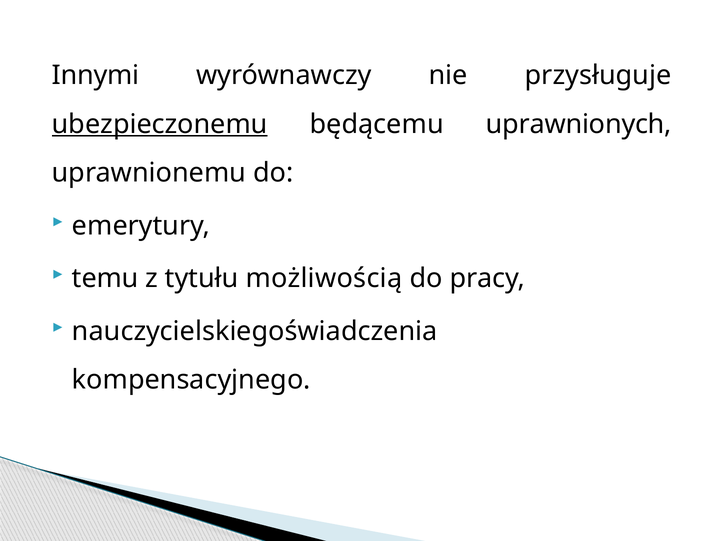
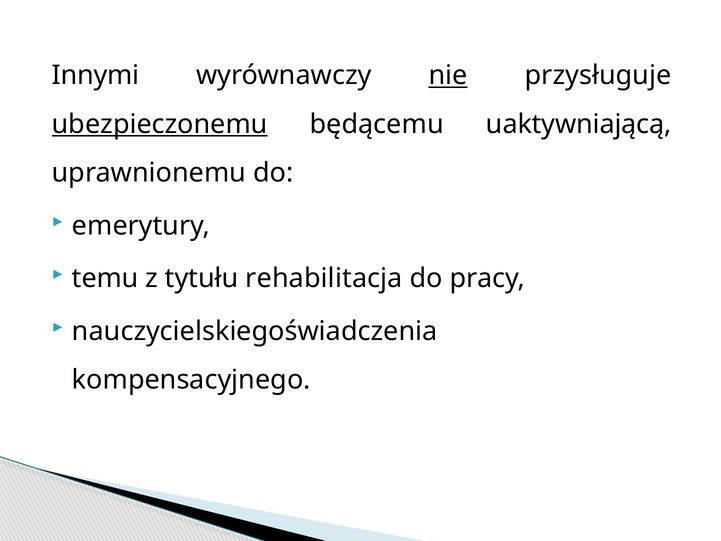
nie underline: none -> present
uprawnionych: uprawnionych -> uaktywniającą
możliwością: możliwością -> rehabilitacja
